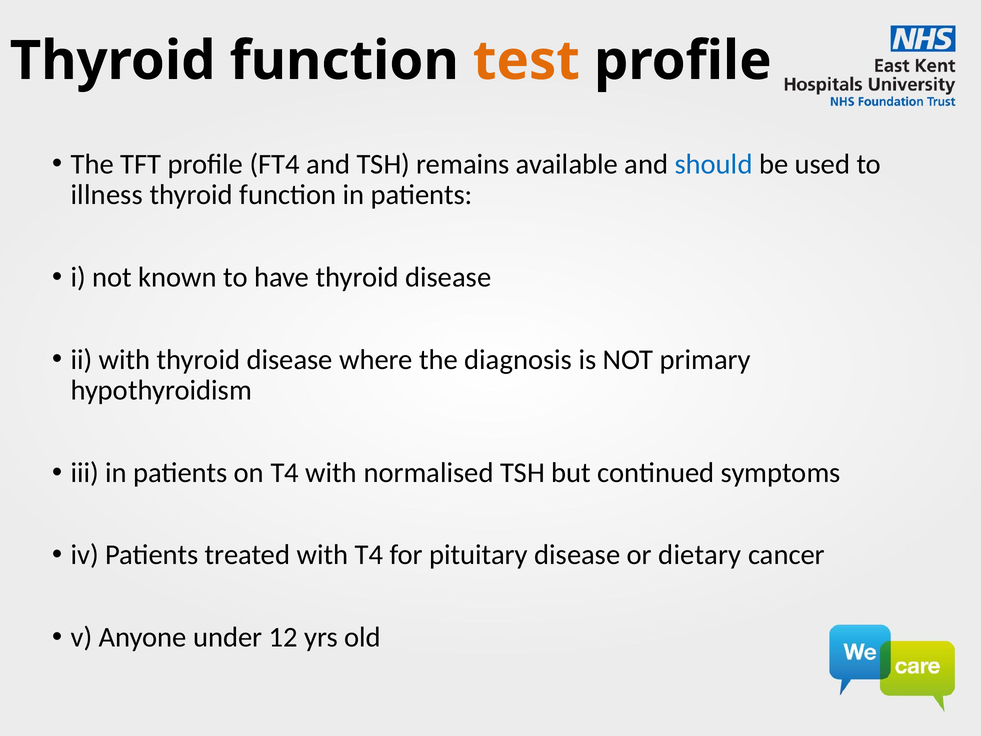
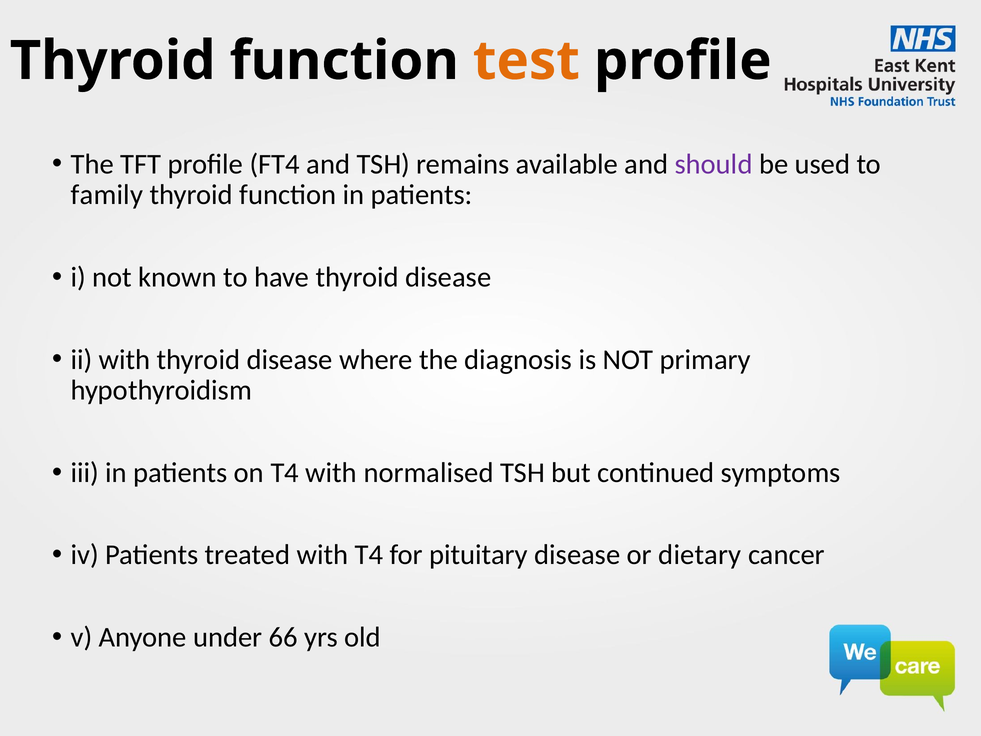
should colour: blue -> purple
illness: illness -> family
12: 12 -> 66
